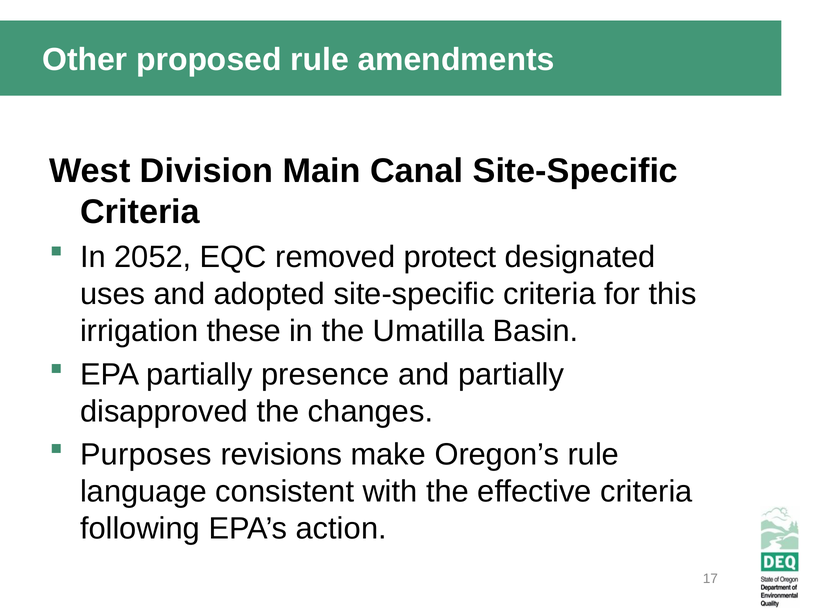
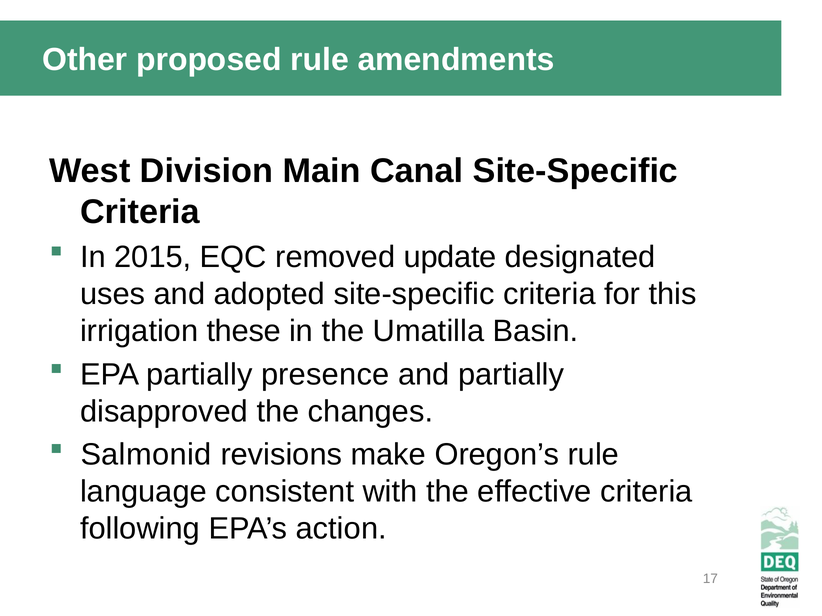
2052: 2052 -> 2015
protect: protect -> update
Purposes: Purposes -> Salmonid
